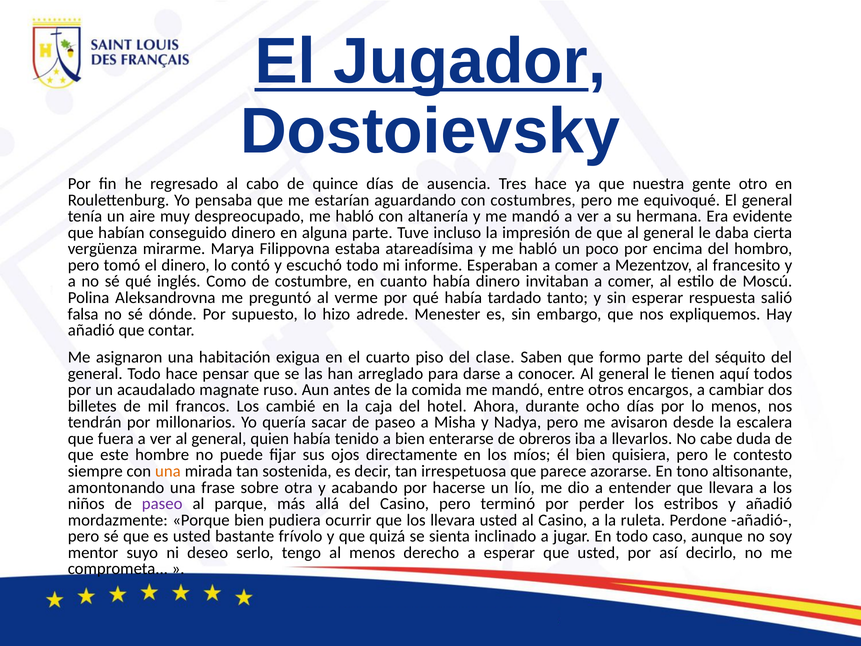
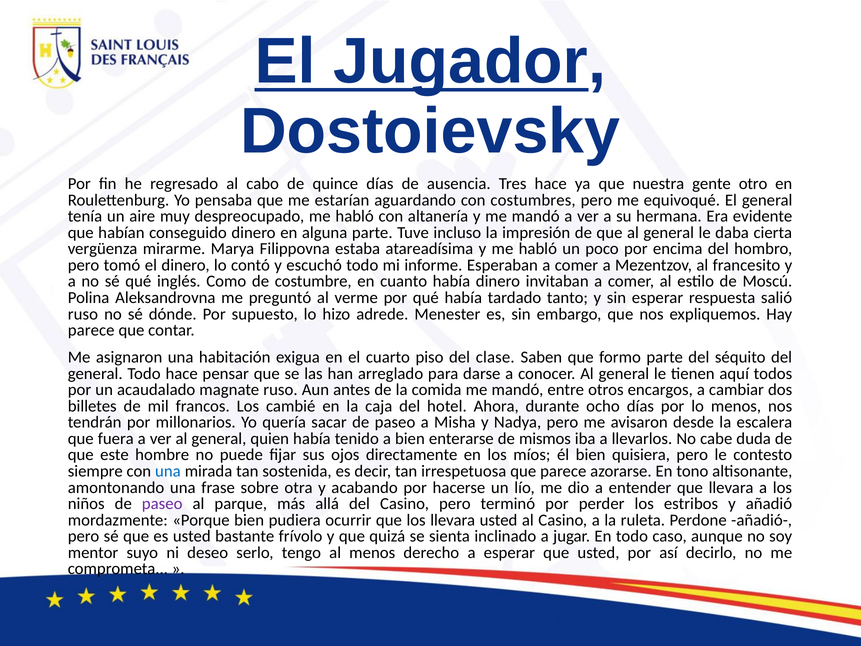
falsa at (83, 314): falsa -> ruso
añadió at (91, 330): añadió -> parece
obreros: obreros -> mismos
una at (168, 471) colour: orange -> blue
